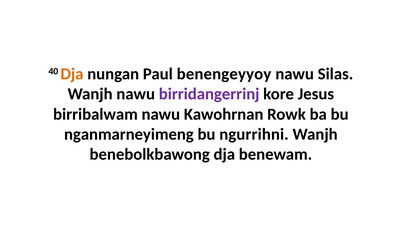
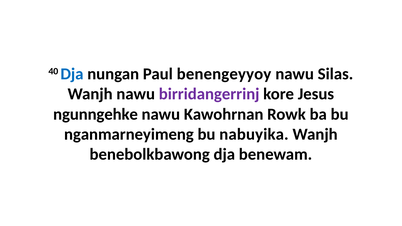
Dja at (72, 74) colour: orange -> blue
birribalwam: birribalwam -> ngunngehke
ngurrihni: ngurrihni -> nabuyika
